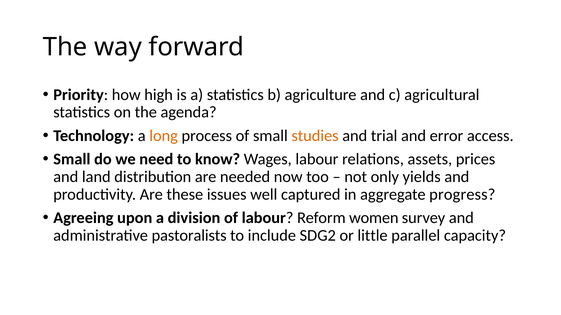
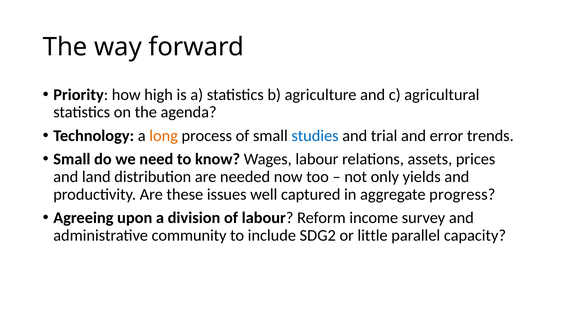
studies colour: orange -> blue
access: access -> trends
women: women -> income
pastoralists: pastoralists -> community
